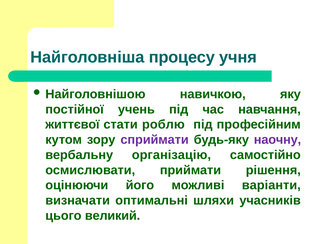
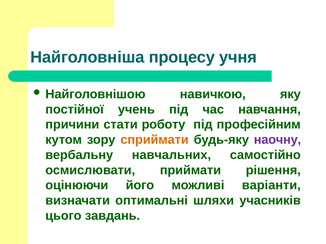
життєвої: життєвої -> причини
роблю: роблю -> роботу
сприймати colour: purple -> orange
організацію: організацію -> навчальних
великий: великий -> завдань
